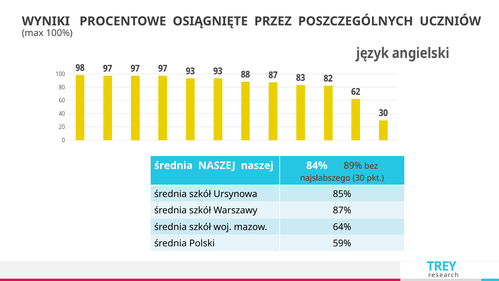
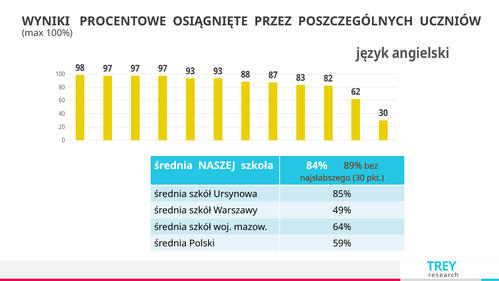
NASZEJ naszej: naszej -> szkoła
87%: 87% -> 49%
